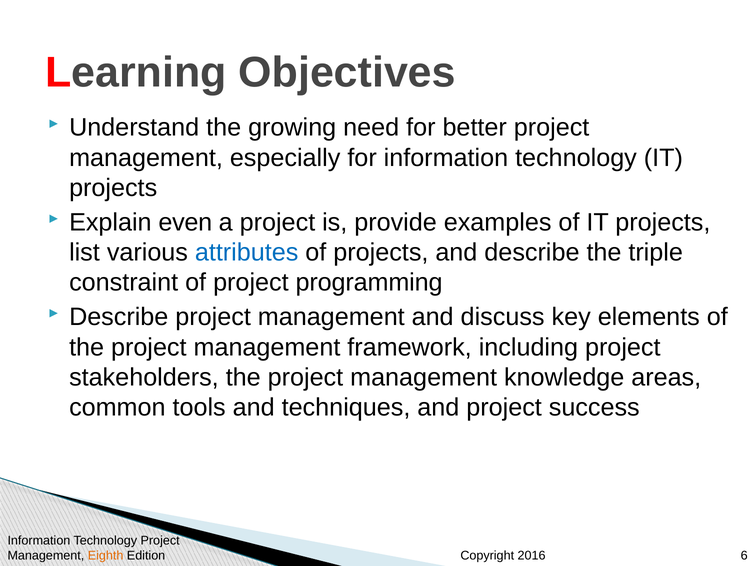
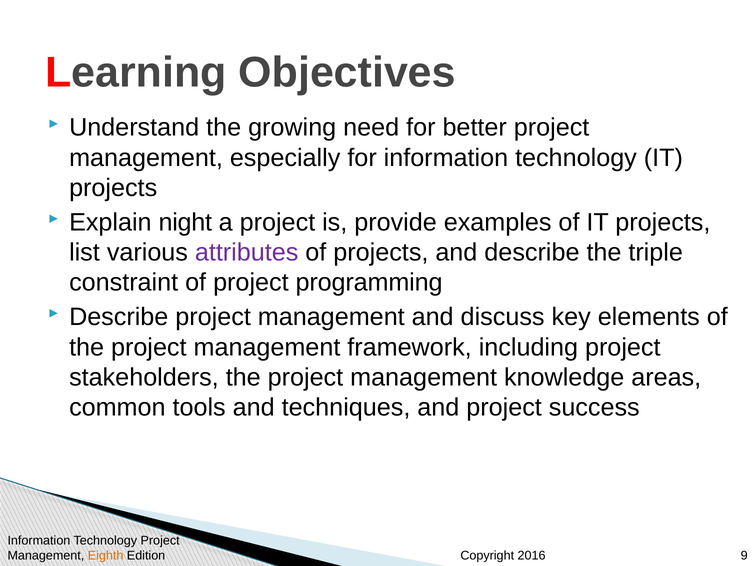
even: even -> night
attributes colour: blue -> purple
6: 6 -> 9
